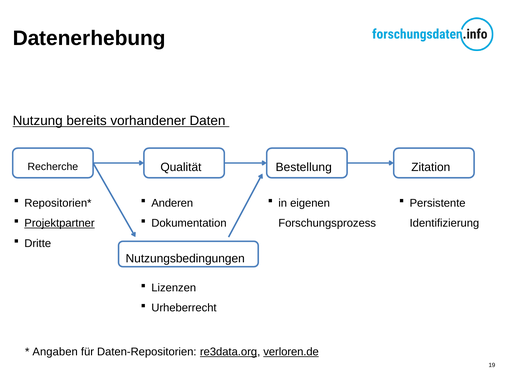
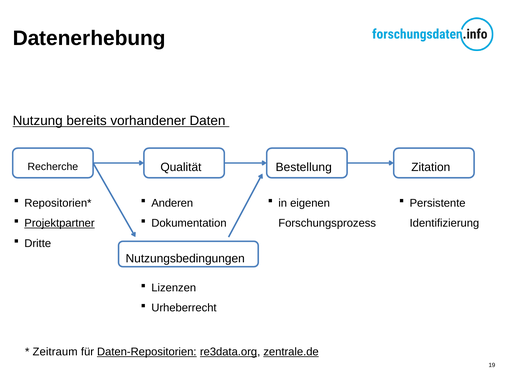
Angaben: Angaben -> Zeitraum
Daten-Repositorien underline: none -> present
verloren.de: verloren.de -> zentrale.de
